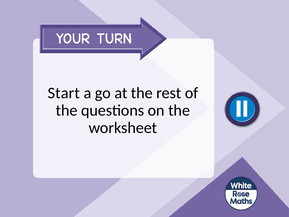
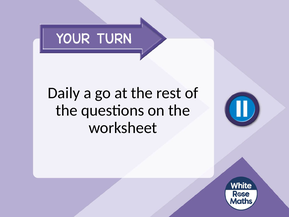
Start: Start -> Daily
